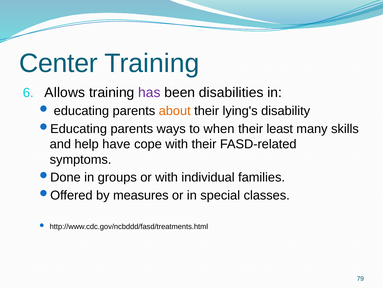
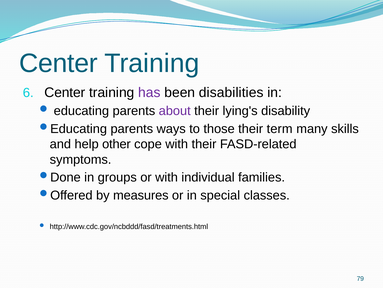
Allows at (65, 92): Allows -> Center
about colour: orange -> purple
when: when -> those
least: least -> term
have: have -> other
